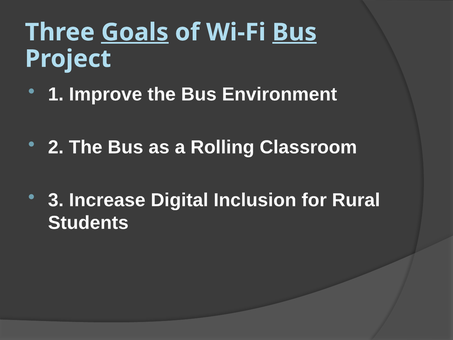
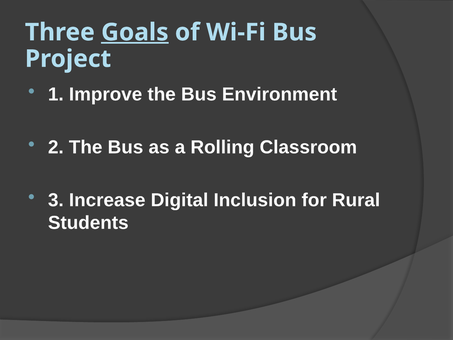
Bus at (294, 32) underline: present -> none
